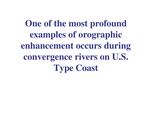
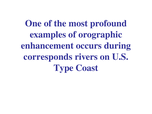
convergence: convergence -> corresponds
